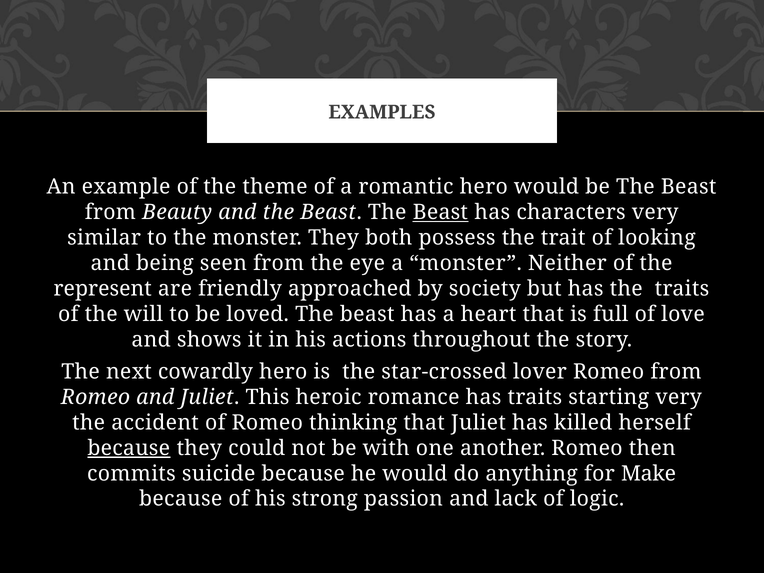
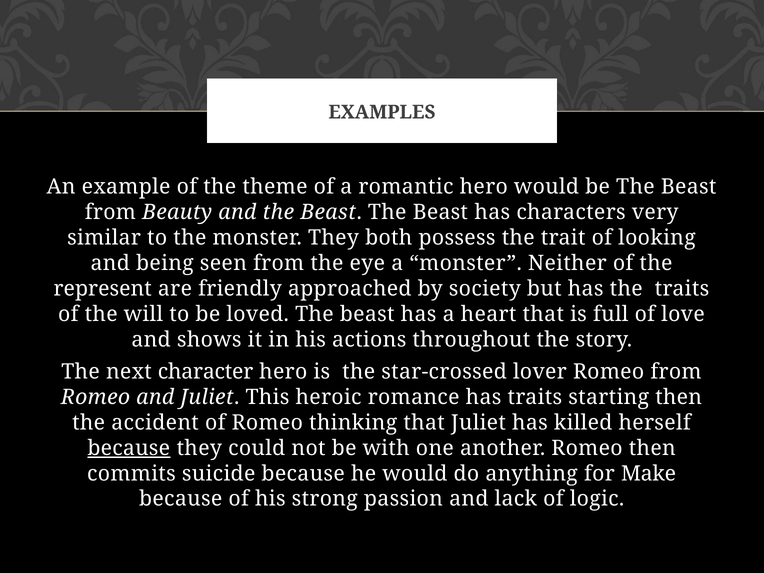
Beast at (440, 212) underline: present -> none
cowardly: cowardly -> character
starting very: very -> then
